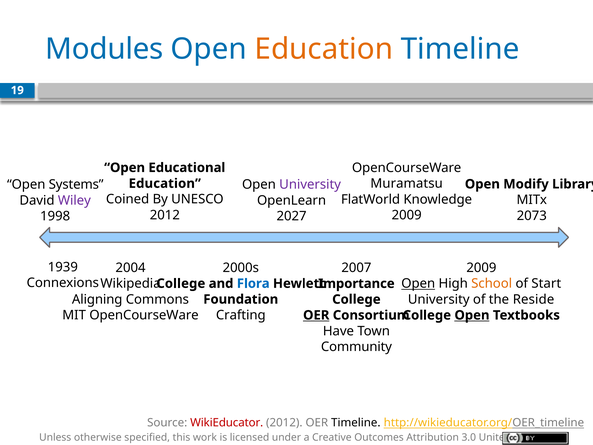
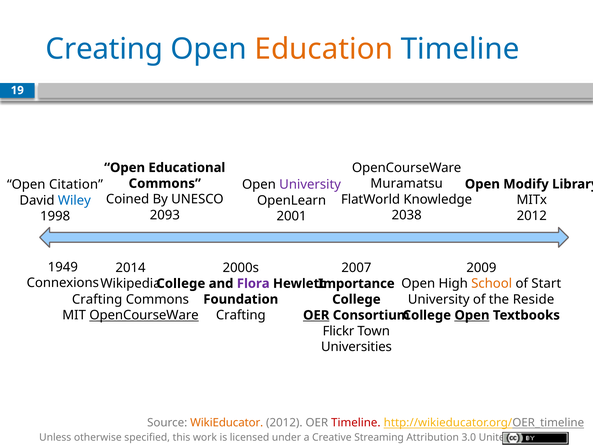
Modules: Modules -> Creating
Systems: Systems -> Citation
Education at (165, 183): Education -> Commons
Wiley colour: purple -> blue
2012 at (165, 215): 2012 -> 2093
2009 at (407, 215): 2009 -> 2038
2073 at (532, 216): 2073 -> 2012
2027: 2027 -> 2001
1939: 1939 -> 1949
2004: 2004 -> 2014
Open at (418, 283) underline: present -> none
Flora colour: blue -> purple
Aligning at (97, 299): Aligning -> Crafting
OpenCourseWare at (144, 315) underline: none -> present
Have: Have -> Flickr
Community: Community -> Universities
WikiEducator colour: red -> orange
Timeline at (356, 422) colour: black -> red
Outcomes: Outcomes -> Streaming
